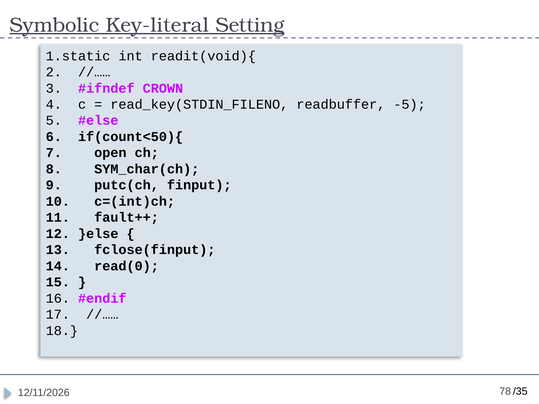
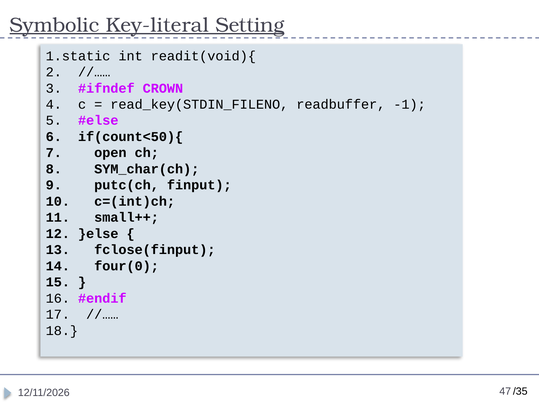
-5: -5 -> -1
fault++: fault++ -> small++
read(0: read(0 -> four(0
78: 78 -> 47
